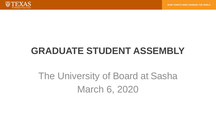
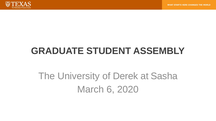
Board: Board -> Derek
